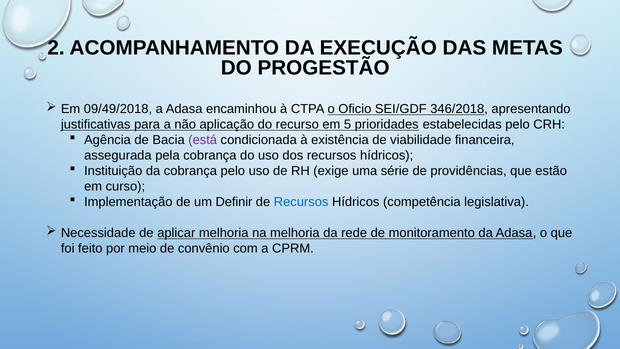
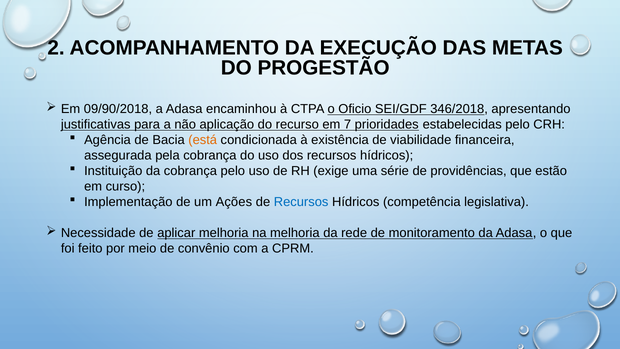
09/49/2018: 09/49/2018 -> 09/90/2018
5: 5 -> 7
está colour: purple -> orange
Definir: Definir -> Ações
